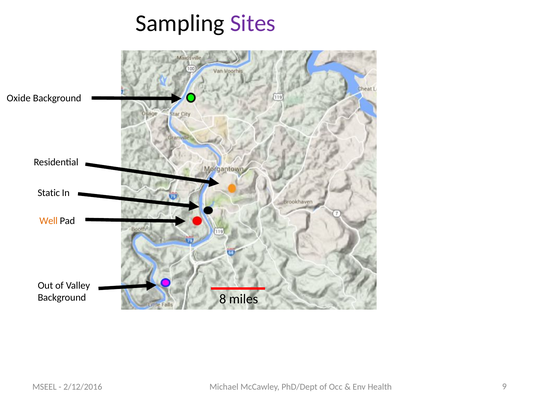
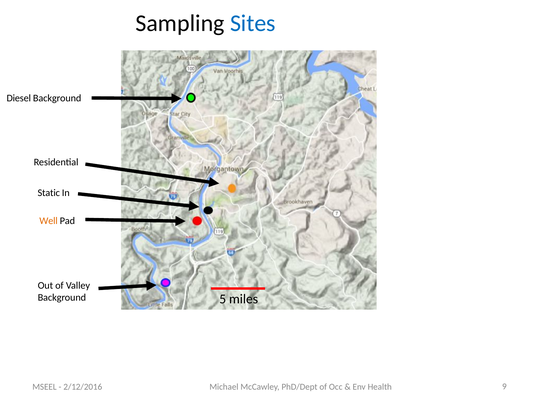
Sites colour: purple -> blue
Oxide: Oxide -> Diesel
8: 8 -> 5
